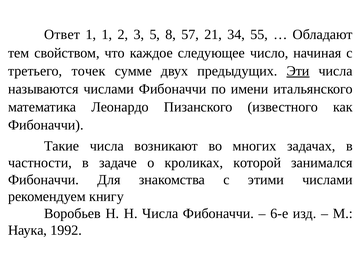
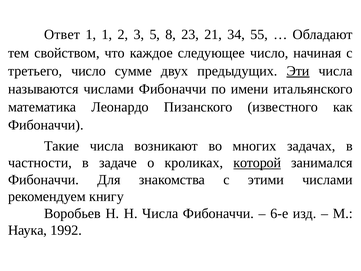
57: 57 -> 23
третьего точек: точек -> число
которой underline: none -> present
